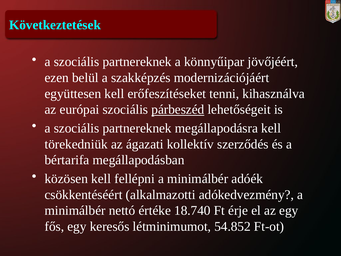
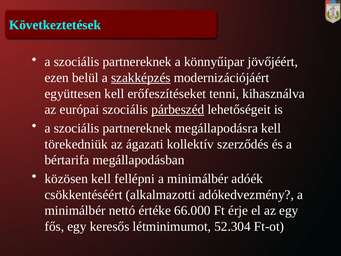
szakképzés underline: none -> present
18.740: 18.740 -> 66.000
54.852: 54.852 -> 52.304
